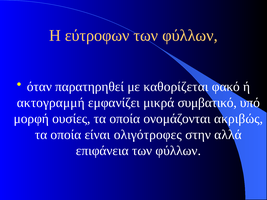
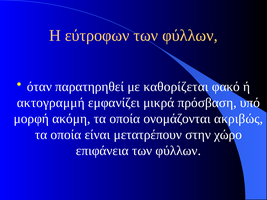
συμβατικό: συμβατικό -> πρόσβαση
ουσίες: ουσίες -> ακόμη
ολιγότροφες: ολιγότροφες -> μετατρέπουν
αλλά: αλλά -> χώρο
